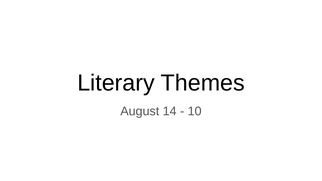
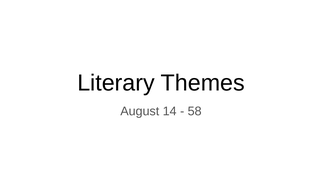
10: 10 -> 58
